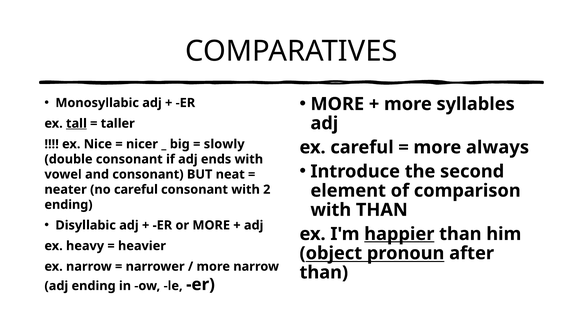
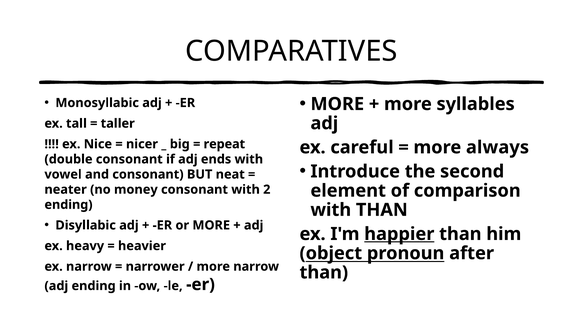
tall underline: present -> none
slowly: slowly -> repeat
no careful: careful -> money
